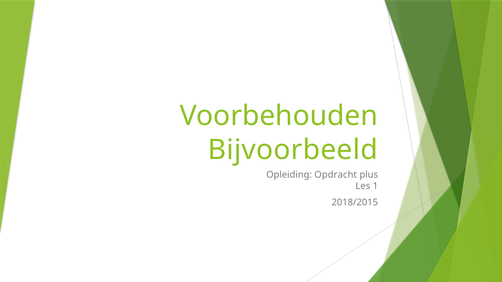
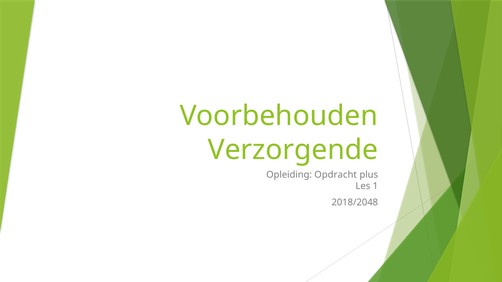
Bijvoorbeeld: Bijvoorbeeld -> Verzorgende
2018/2015: 2018/2015 -> 2018/2048
